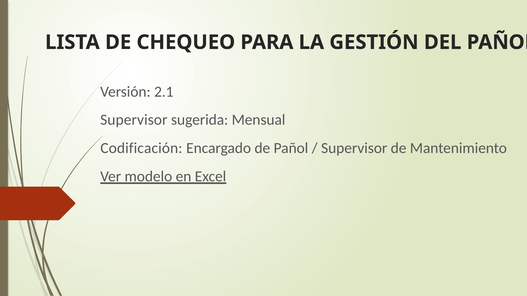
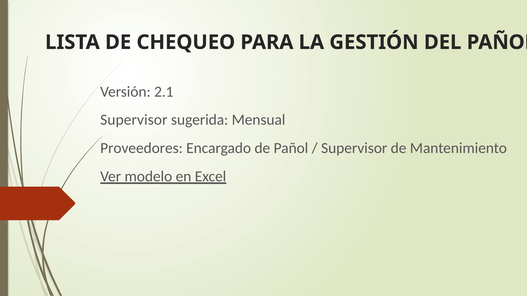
Codificación: Codificación -> Proveedores
